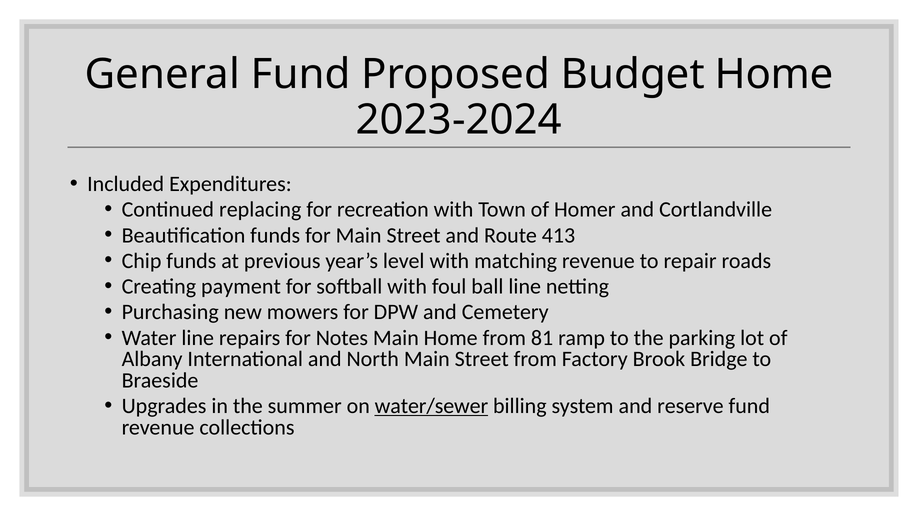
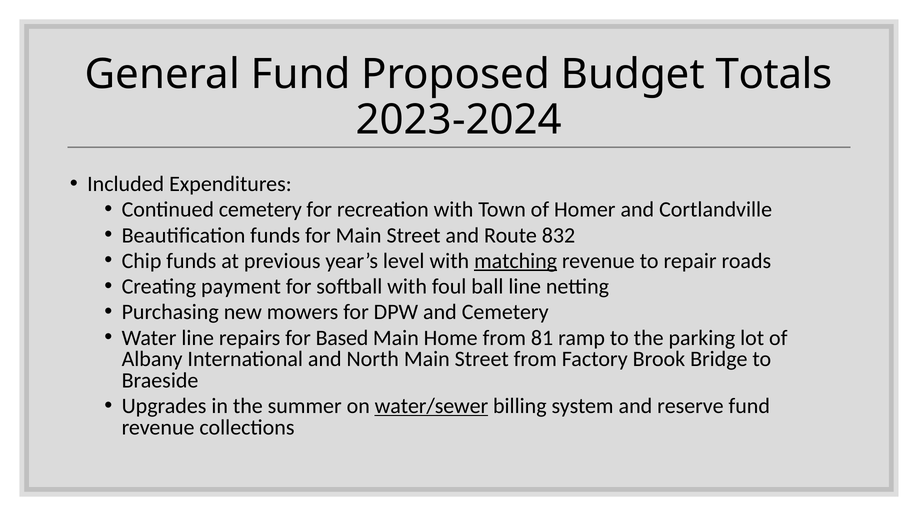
Budget Home: Home -> Totals
Continued replacing: replacing -> cemetery
413: 413 -> 832
matching underline: none -> present
Notes: Notes -> Based
